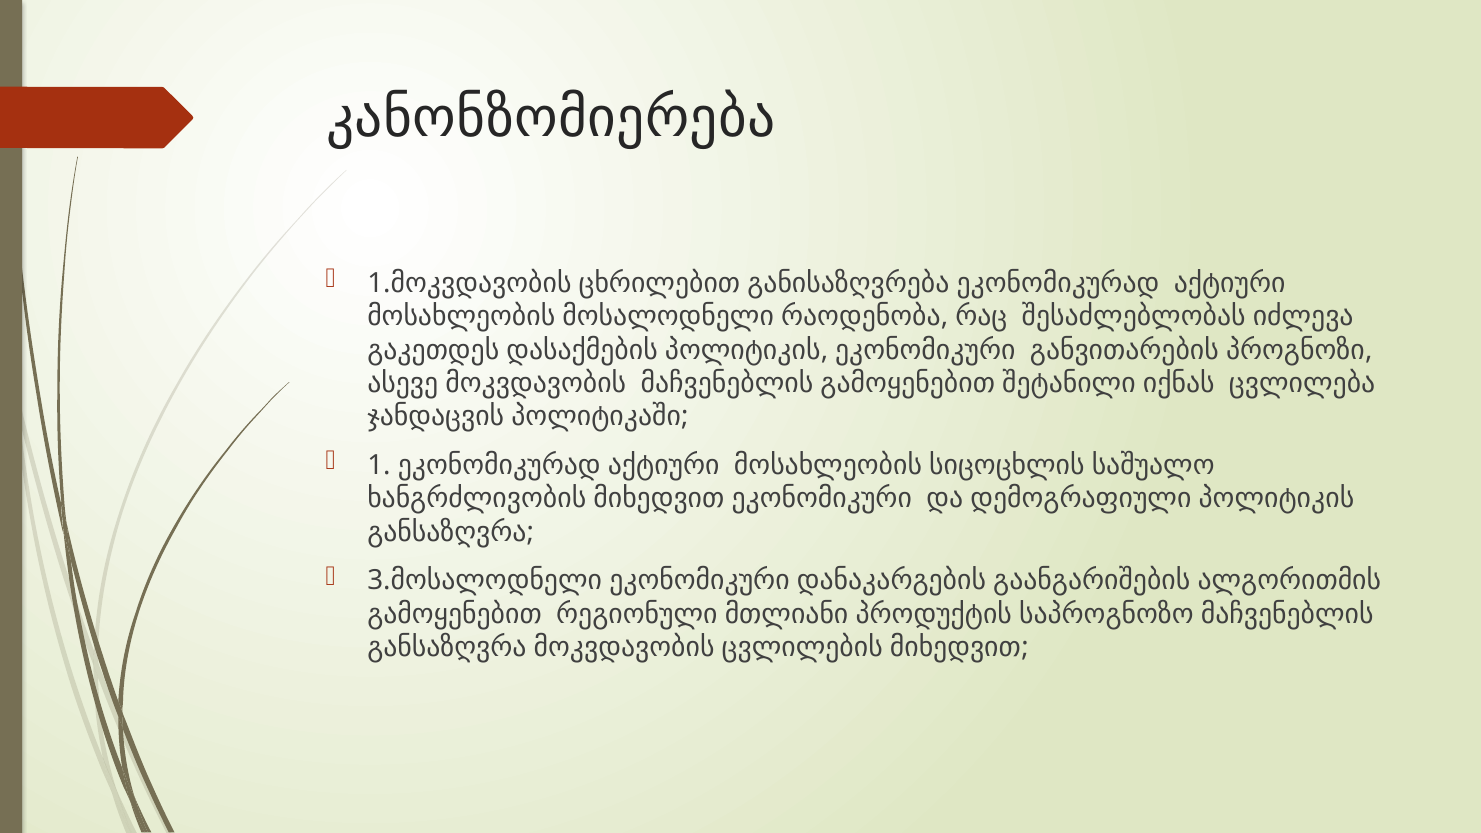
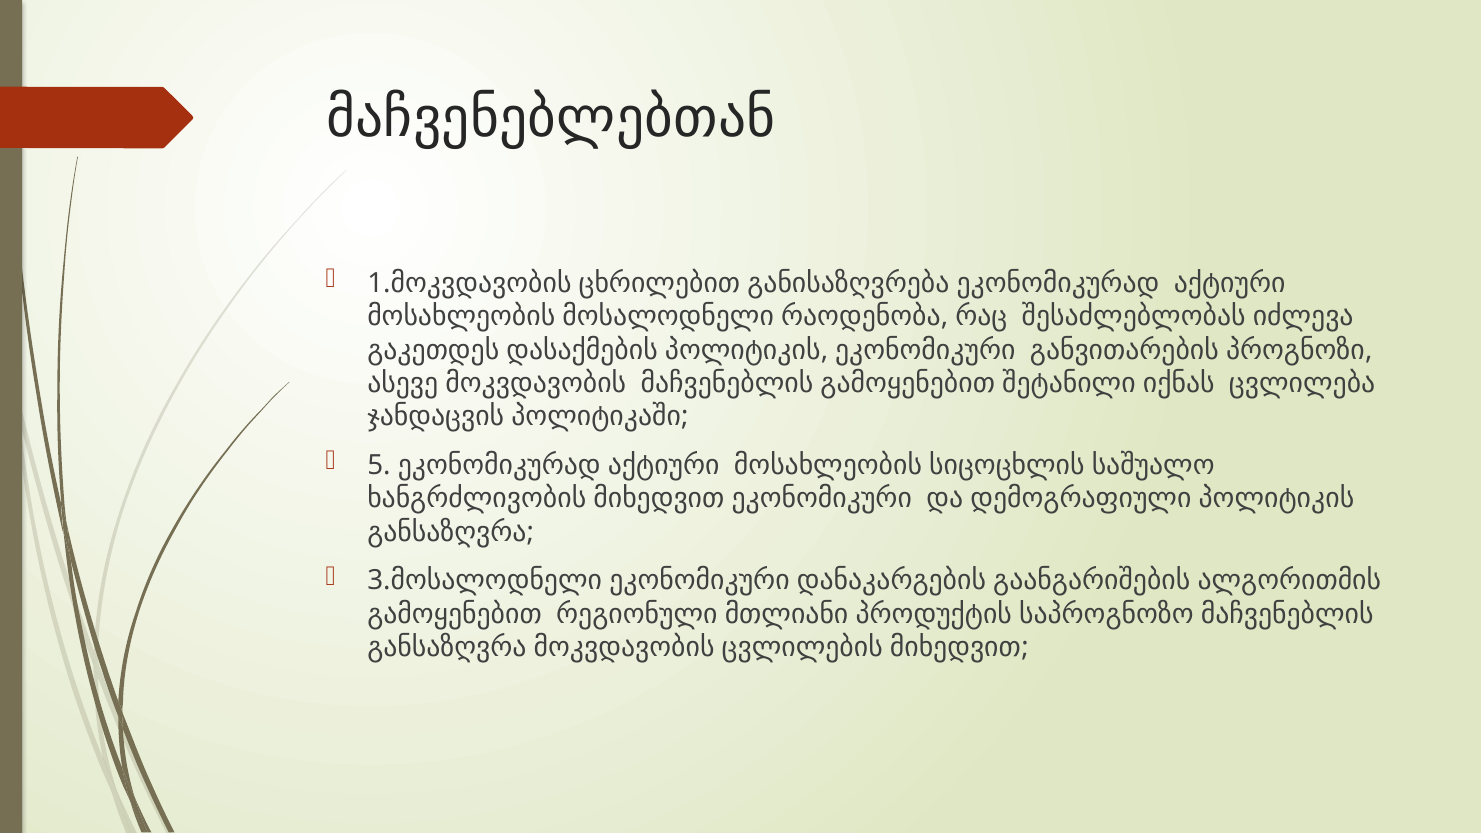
კანონზომიერება: კანონზომიერება -> მაჩვენებლებთან
1 at (379, 465): 1 -> 5
